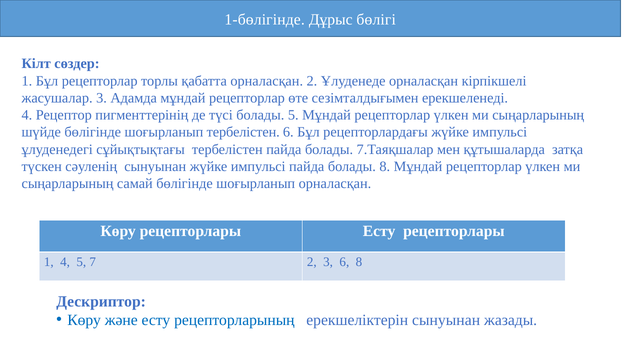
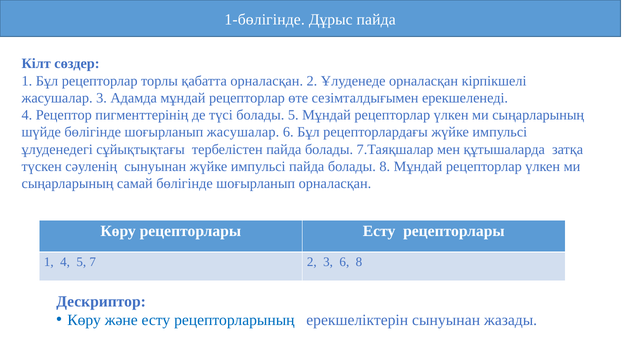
Дұрыс бөлігі: бөлігі -> пайда
шоғырланып тербелістен: тербелістен -> жасушалар
